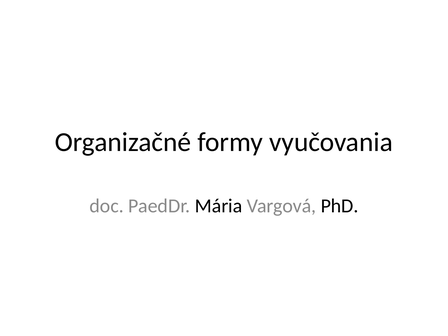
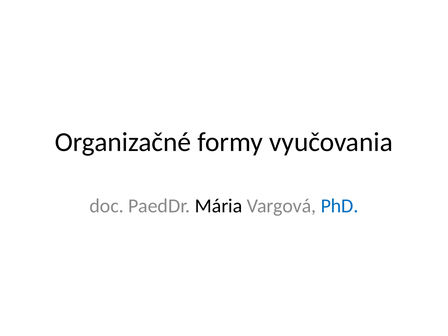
PhD colour: black -> blue
